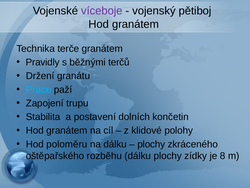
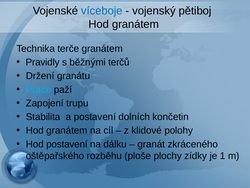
víceboje colour: purple -> blue
Hod poloměru: poloměru -> postavení
plochy at (151, 144): plochy -> granát
rozběhu dálku: dálku -> ploše
8: 8 -> 1
